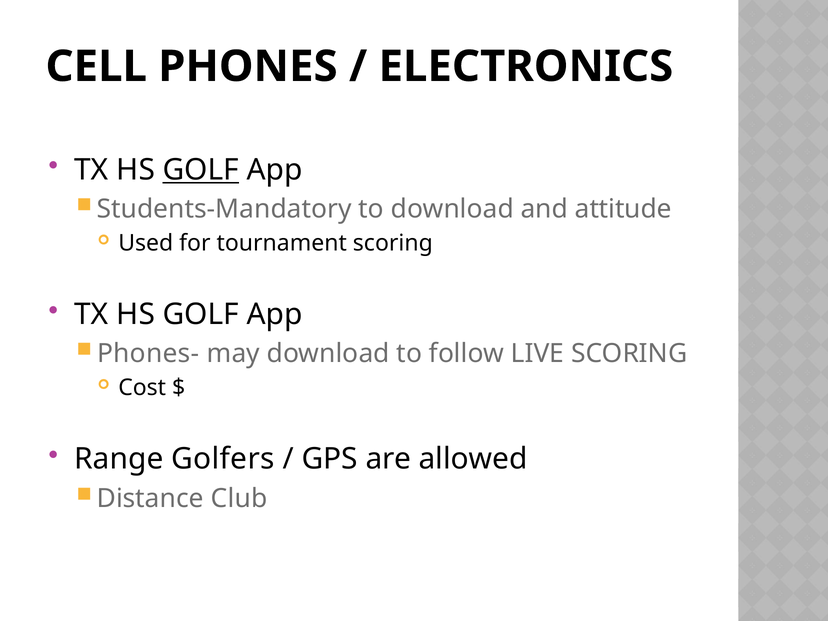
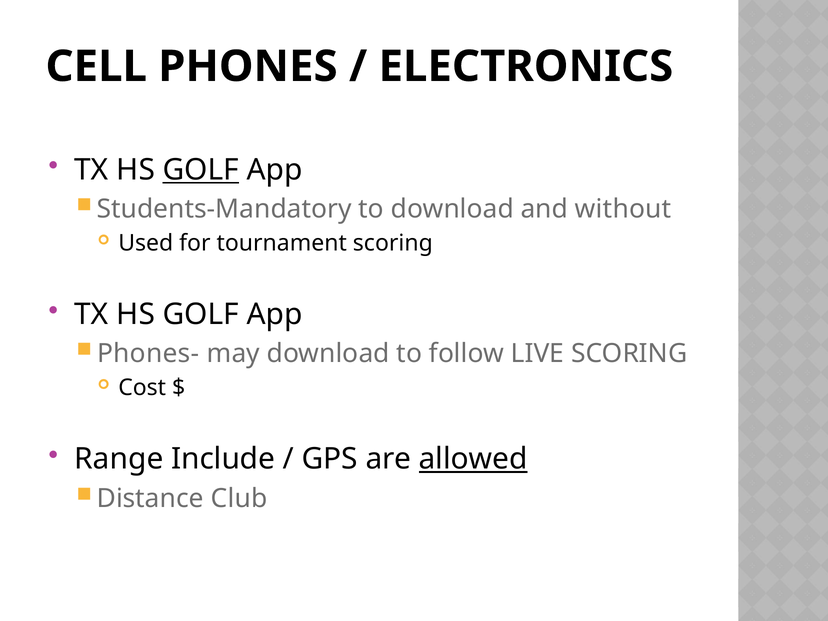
attitude: attitude -> without
Golfers: Golfers -> Include
allowed underline: none -> present
